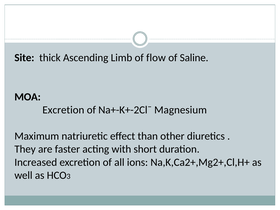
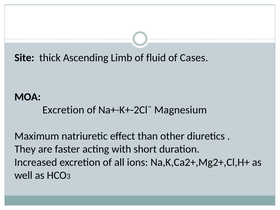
flow: flow -> fluid
Saline: Saline -> Cases
